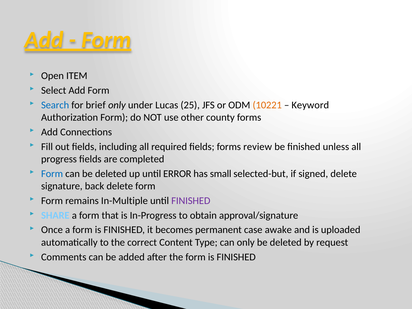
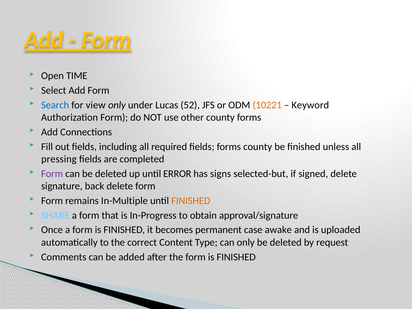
ITEM: ITEM -> TIME
brief: brief -> view
25: 25 -> 52
forms review: review -> county
progress: progress -> pressing
Form at (52, 174) colour: blue -> purple
small: small -> signs
FINISHED at (191, 201) colour: purple -> orange
